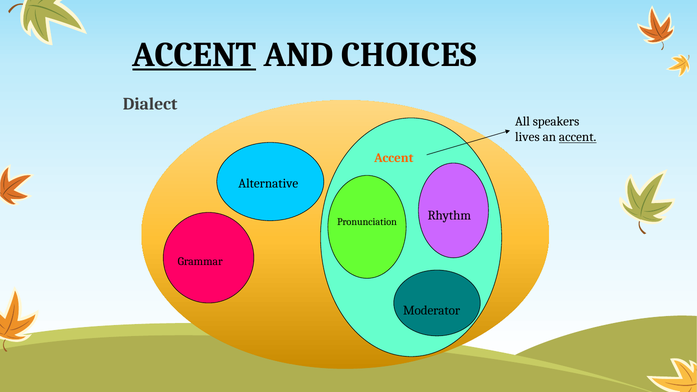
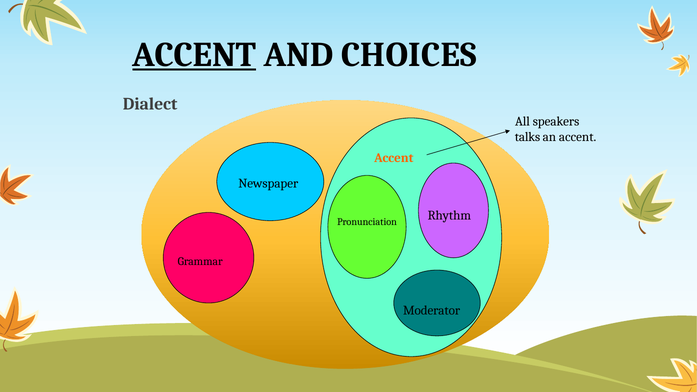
lives: lives -> talks
accent at (578, 137) underline: present -> none
Alternative: Alternative -> Newspaper
